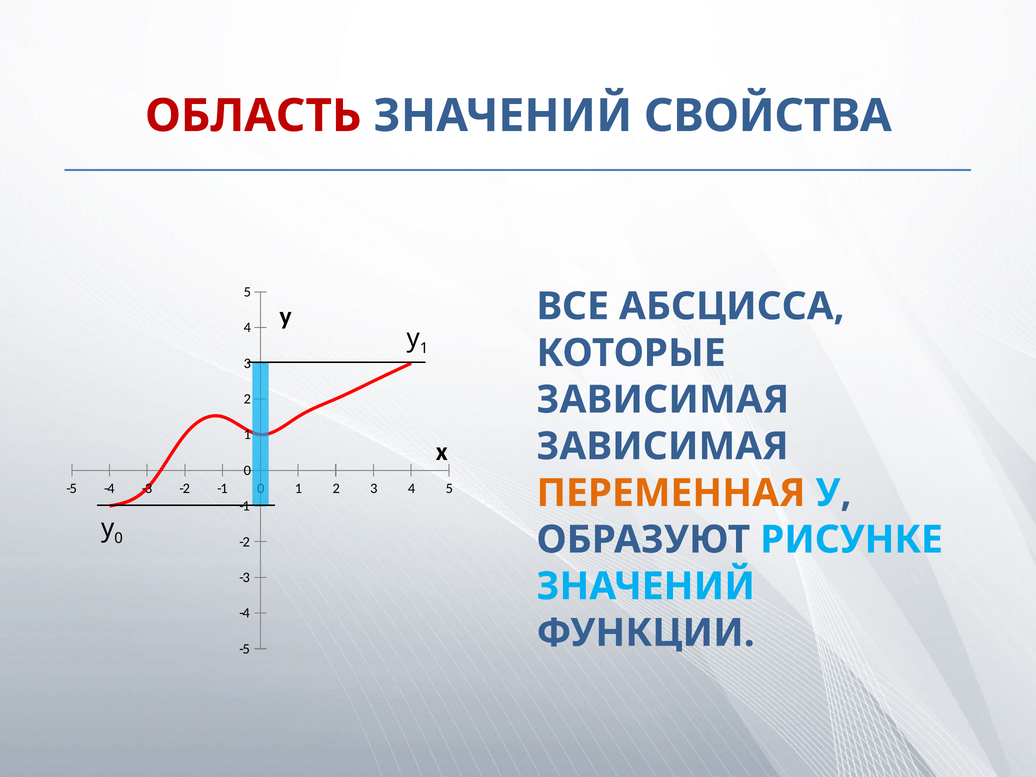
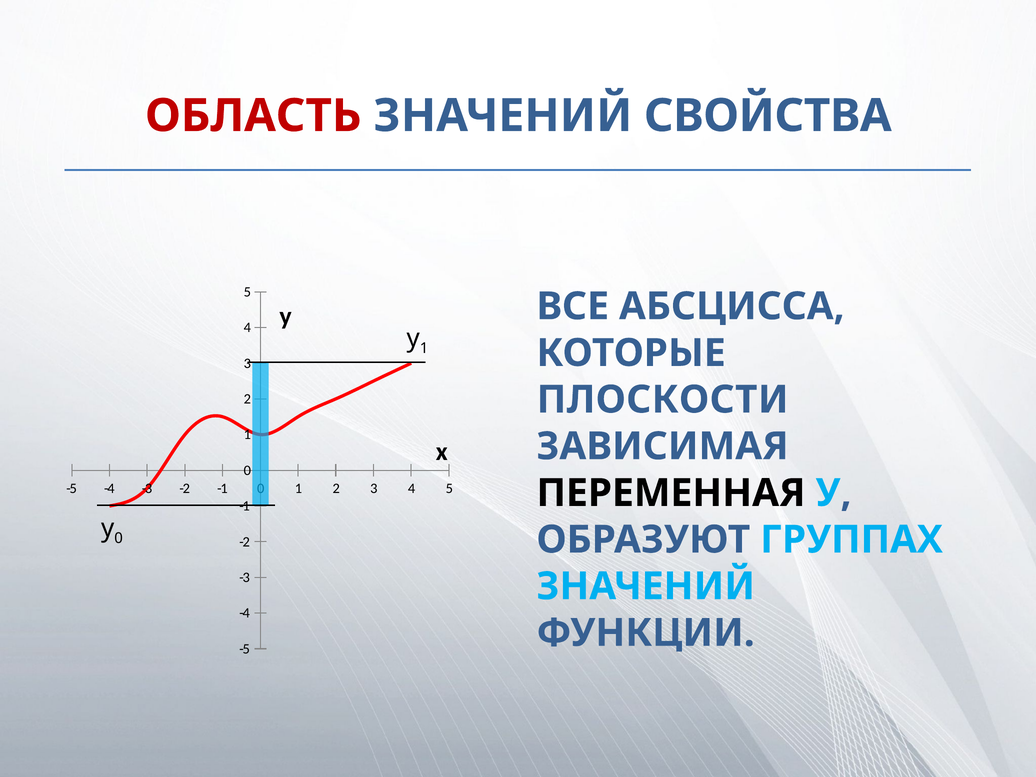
ЗАВИСИМАЯ at (663, 400): ЗАВИСИМАЯ -> ПЛОСКОСТИ
ПЕРЕМЕННАЯ colour: orange -> black
РИСУНКЕ: РИСУНКЕ -> ГРУППАХ
